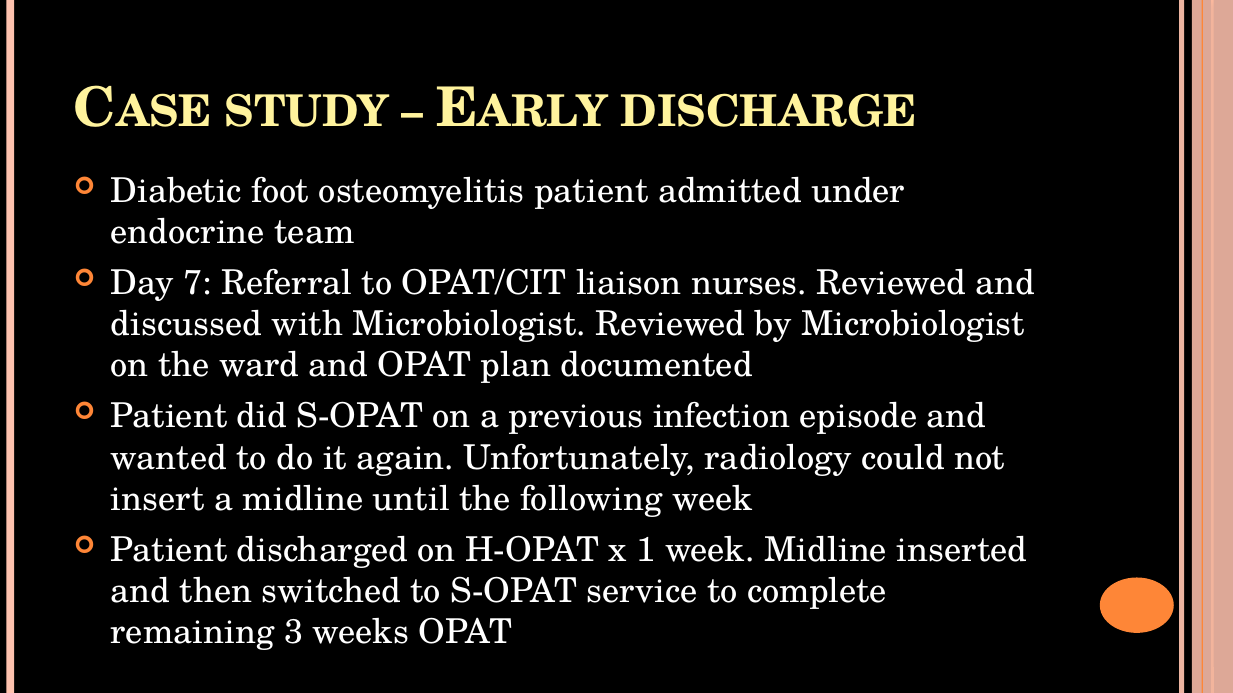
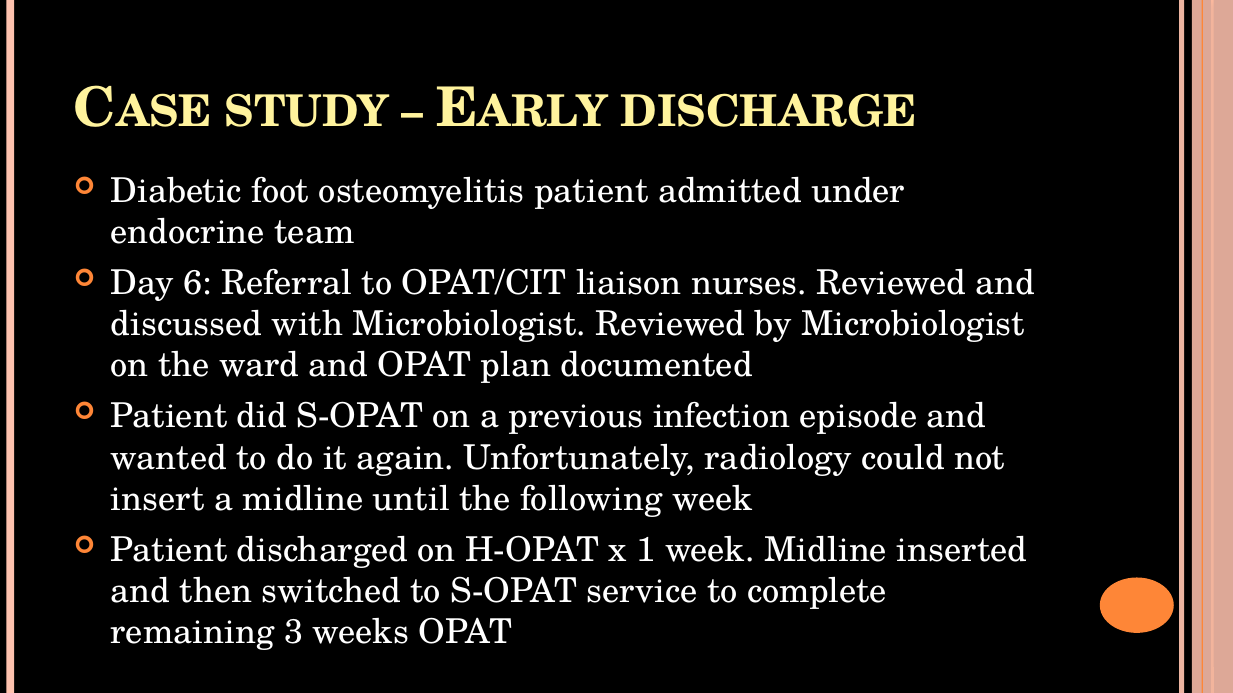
7: 7 -> 6
